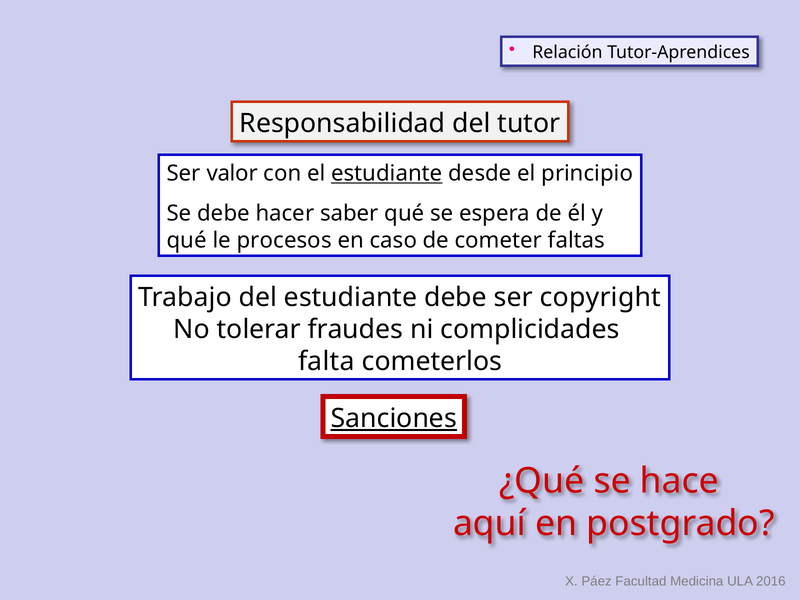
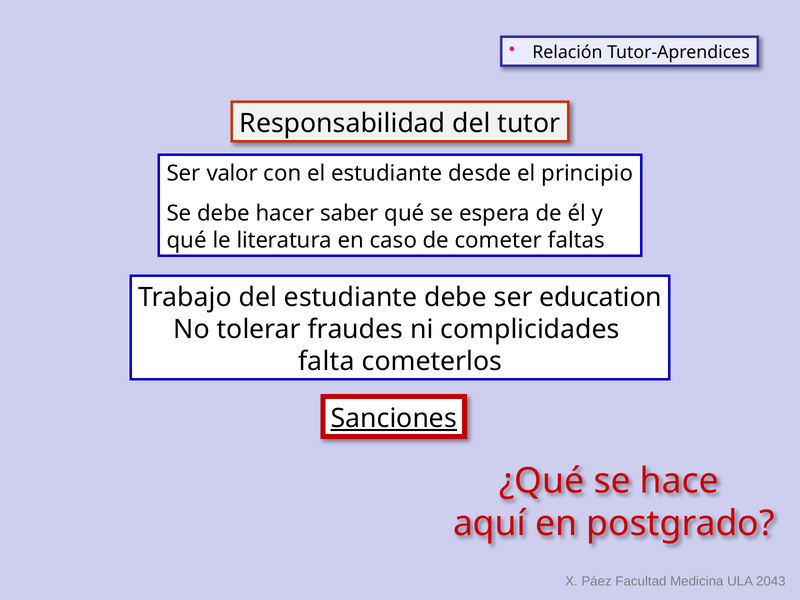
estudiante at (387, 173) underline: present -> none
procesos: procesos -> literatura
copyright: copyright -> education
2016: 2016 -> 2043
